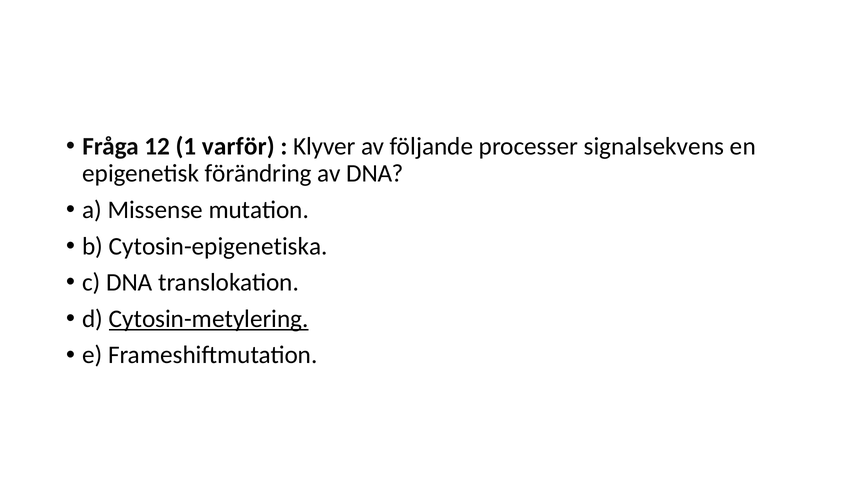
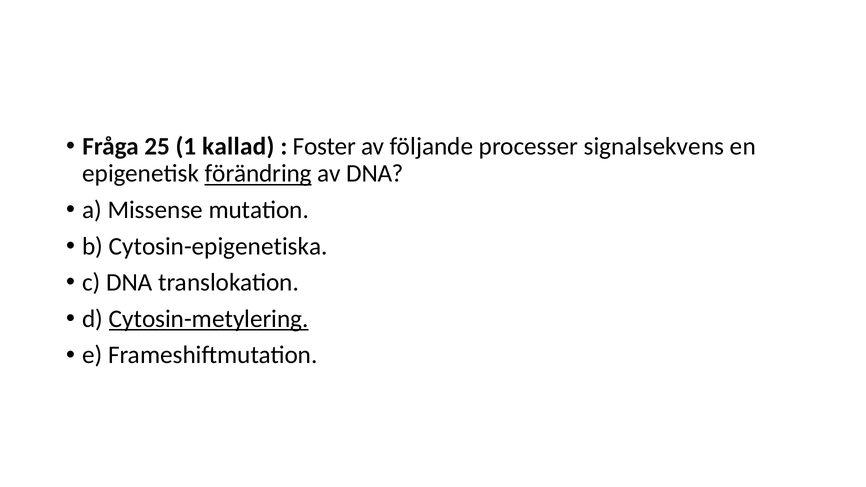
12: 12 -> 25
varför: varför -> kallad
Klyver: Klyver -> Foster
förändring underline: none -> present
